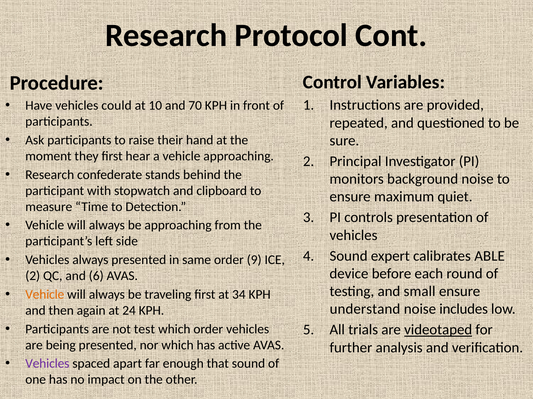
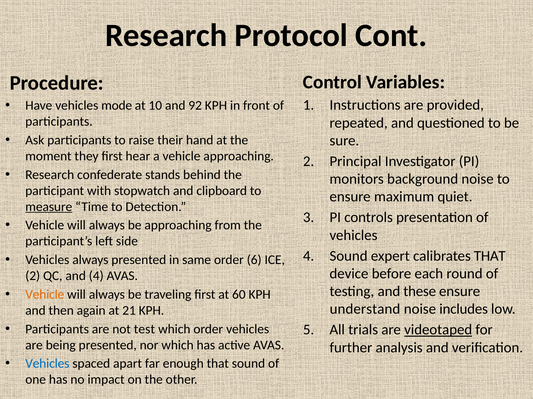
could: could -> mode
70: 70 -> 92
measure underline: none -> present
calibrates ABLE: ABLE -> THAT
9: 9 -> 6
and 6: 6 -> 4
small: small -> these
34: 34 -> 60
24: 24 -> 21
Vehicles at (47, 364) colour: purple -> blue
